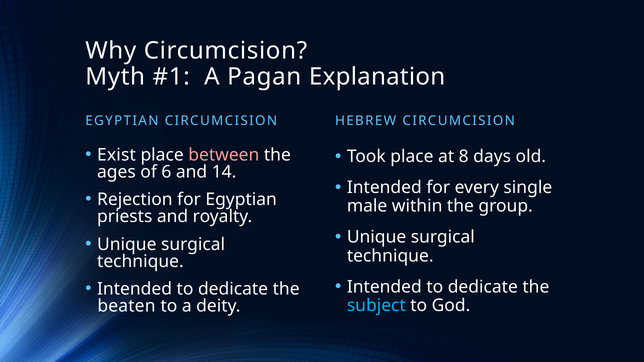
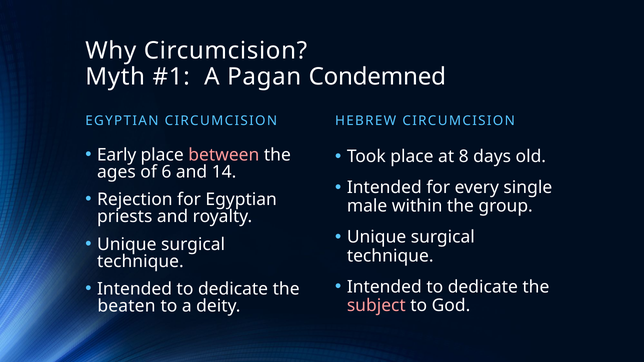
Explanation: Explanation -> Condemned
Exist: Exist -> Early
subject colour: light blue -> pink
